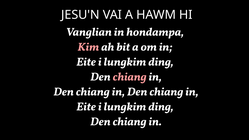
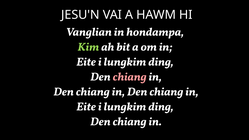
Kim colour: pink -> light green
